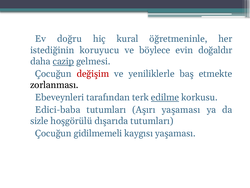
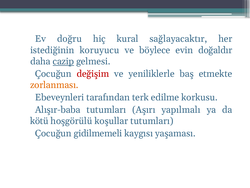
öğretmeninle: öğretmeninle -> sağlayacaktır
zorlanması colour: black -> orange
edilme underline: present -> none
Edici-baba: Edici-baba -> Alışır-baba
Aşırı yaşaması: yaşaması -> yapılmalı
sizle: sizle -> kötü
dışarıda: dışarıda -> koşullar
